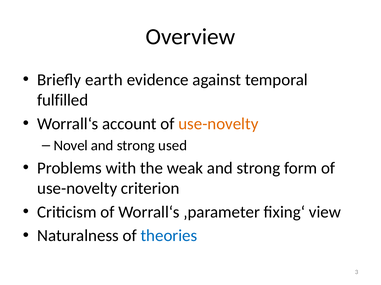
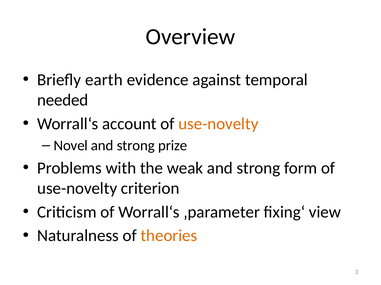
fulfilled: fulfilled -> needed
used: used -> prize
theories colour: blue -> orange
